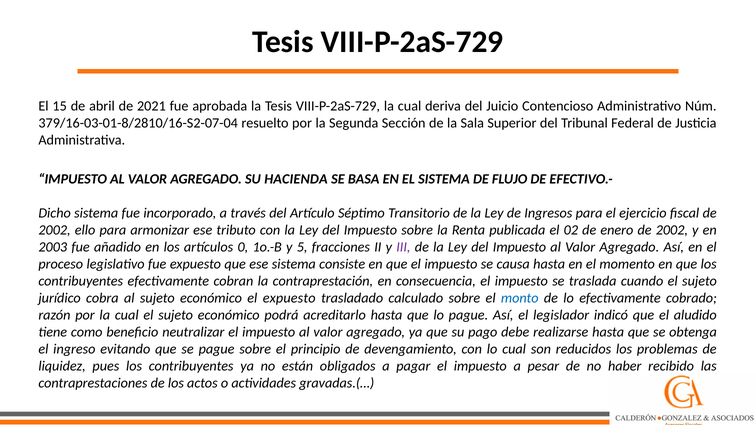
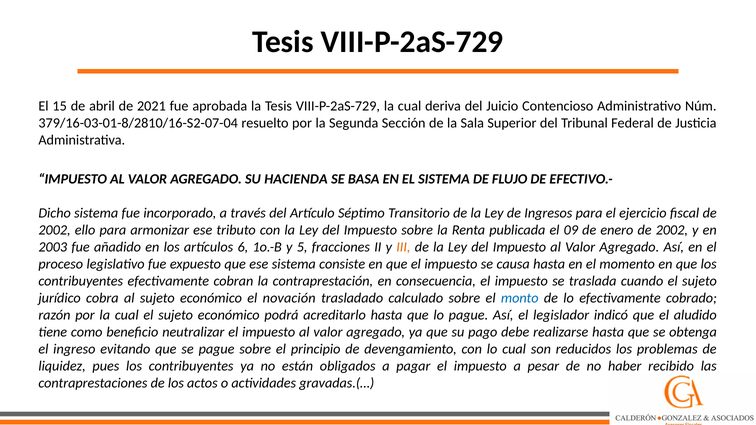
02: 02 -> 09
0: 0 -> 6
III colour: purple -> orange
el expuesto: expuesto -> novación
